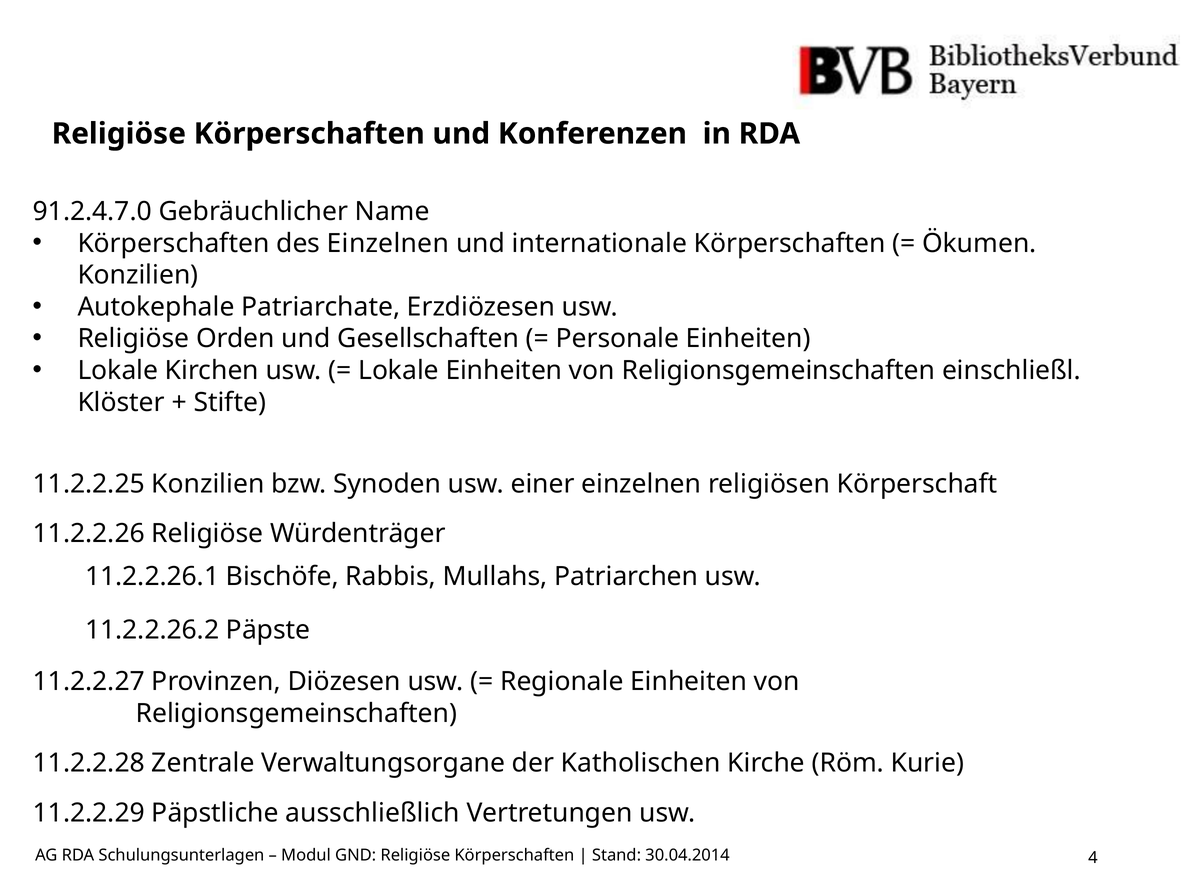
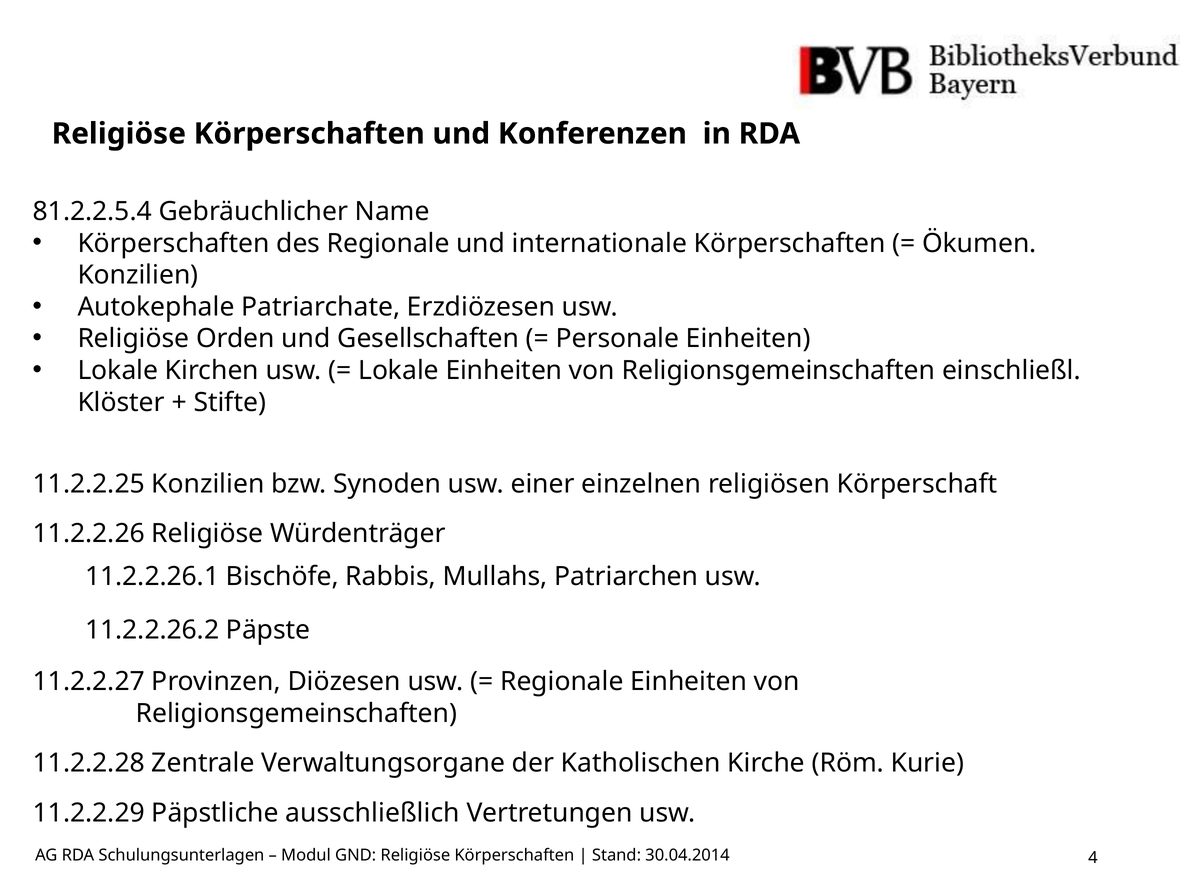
91.2.4.7.0: 91.2.4.7.0 -> 81.2.2.5.4
des Einzelnen: Einzelnen -> Regionale
